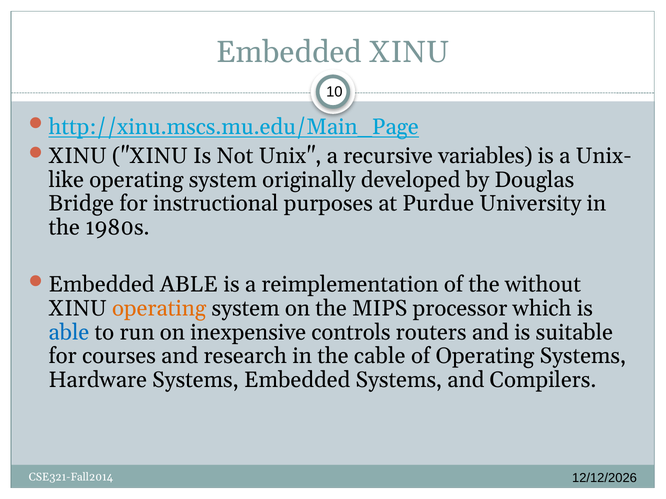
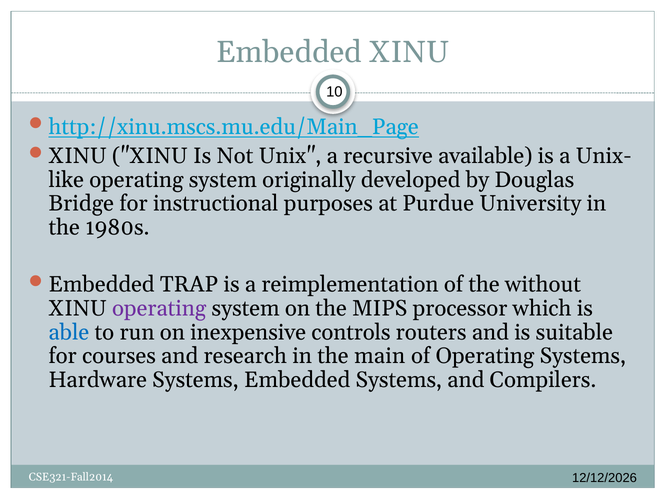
variables: variables -> available
Embedded ABLE: ABLE -> TRAP
operating at (159, 309) colour: orange -> purple
cable: cable -> main
